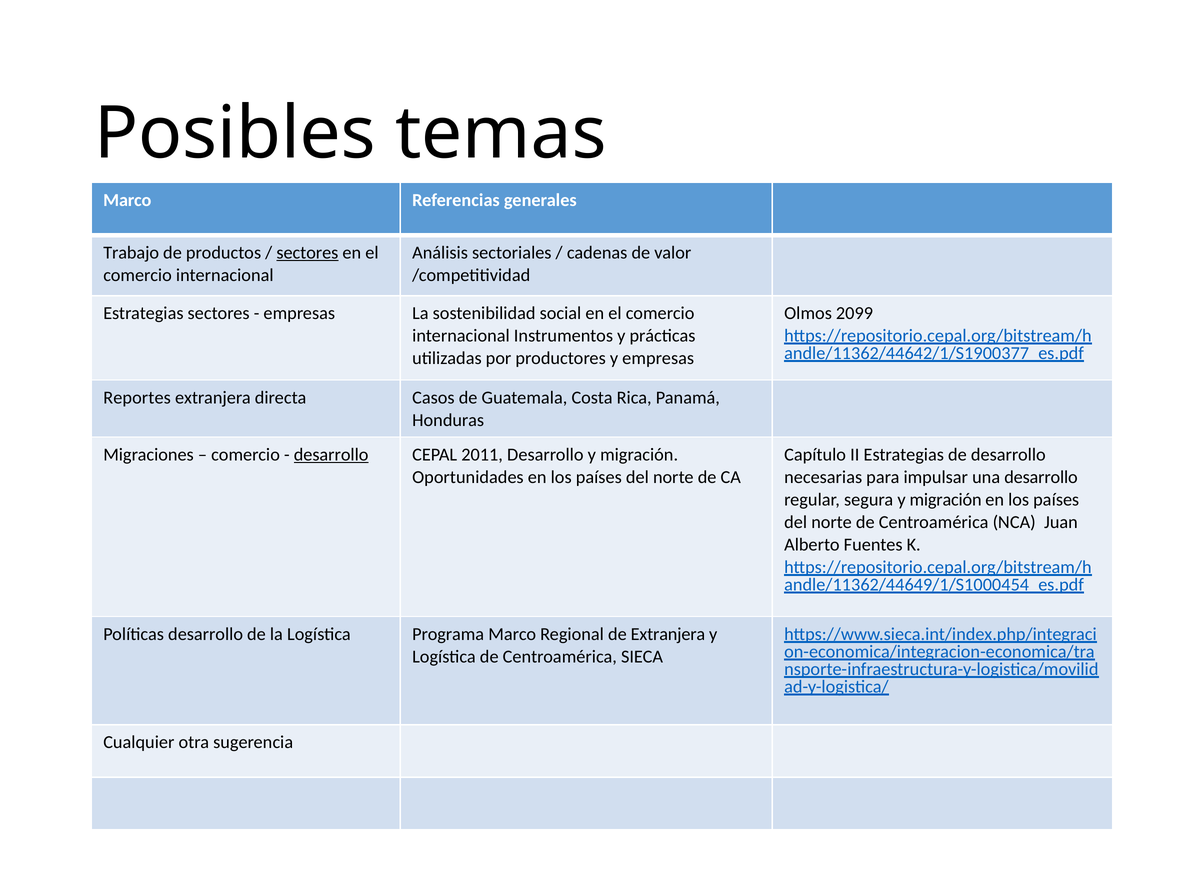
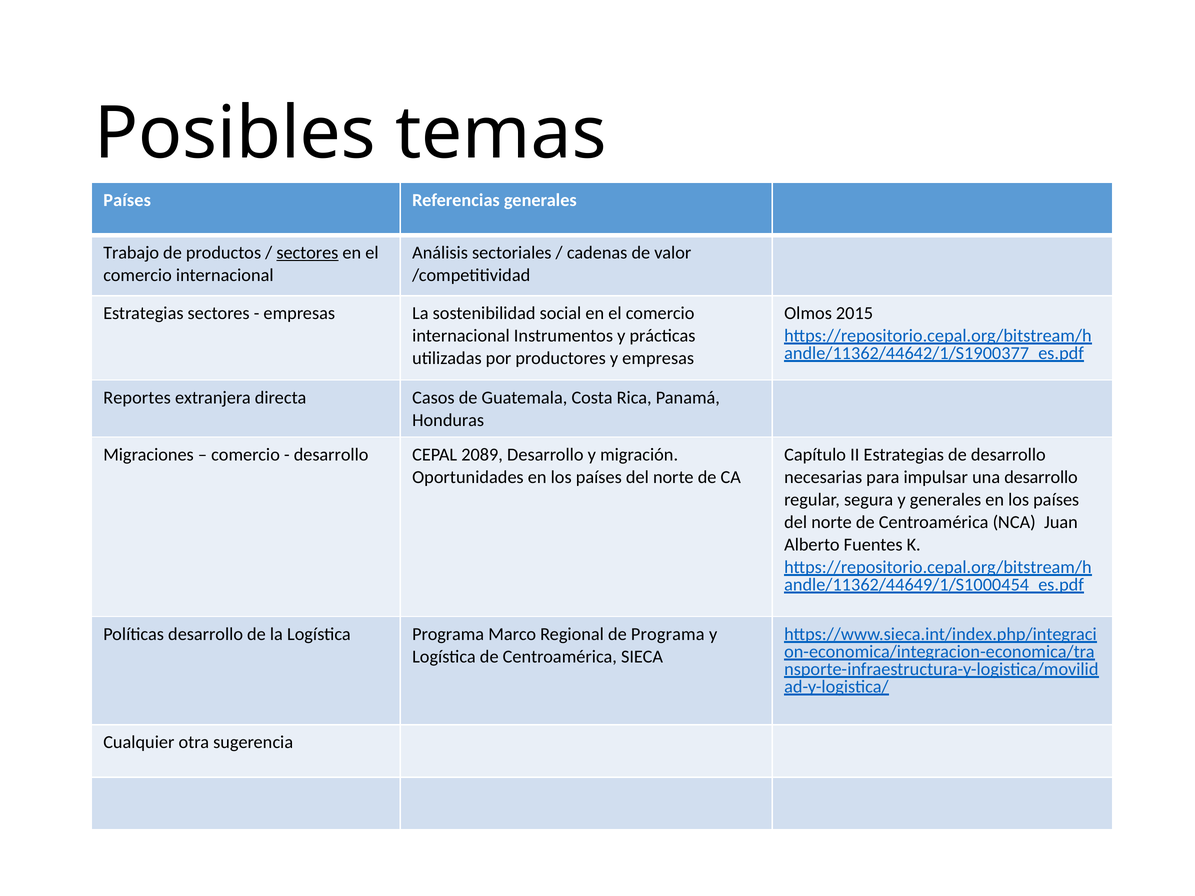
Marco at (127, 200): Marco -> Países
2099: 2099 -> 2015
desarrollo at (331, 455) underline: present -> none
2011: 2011 -> 2089
segura y migración: migración -> generales
de Extranjera: Extranjera -> Programa
